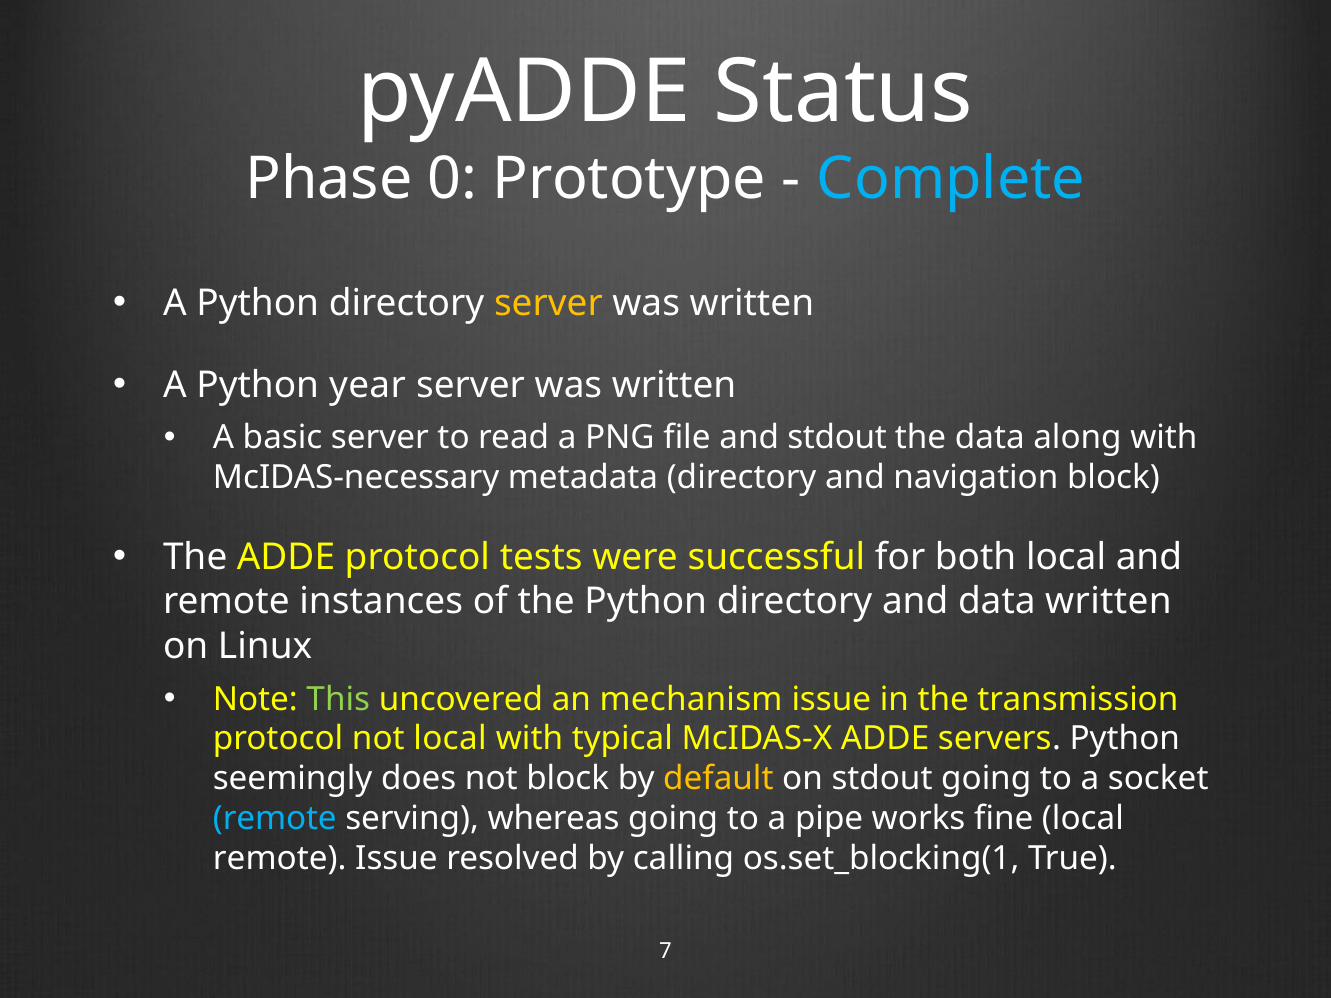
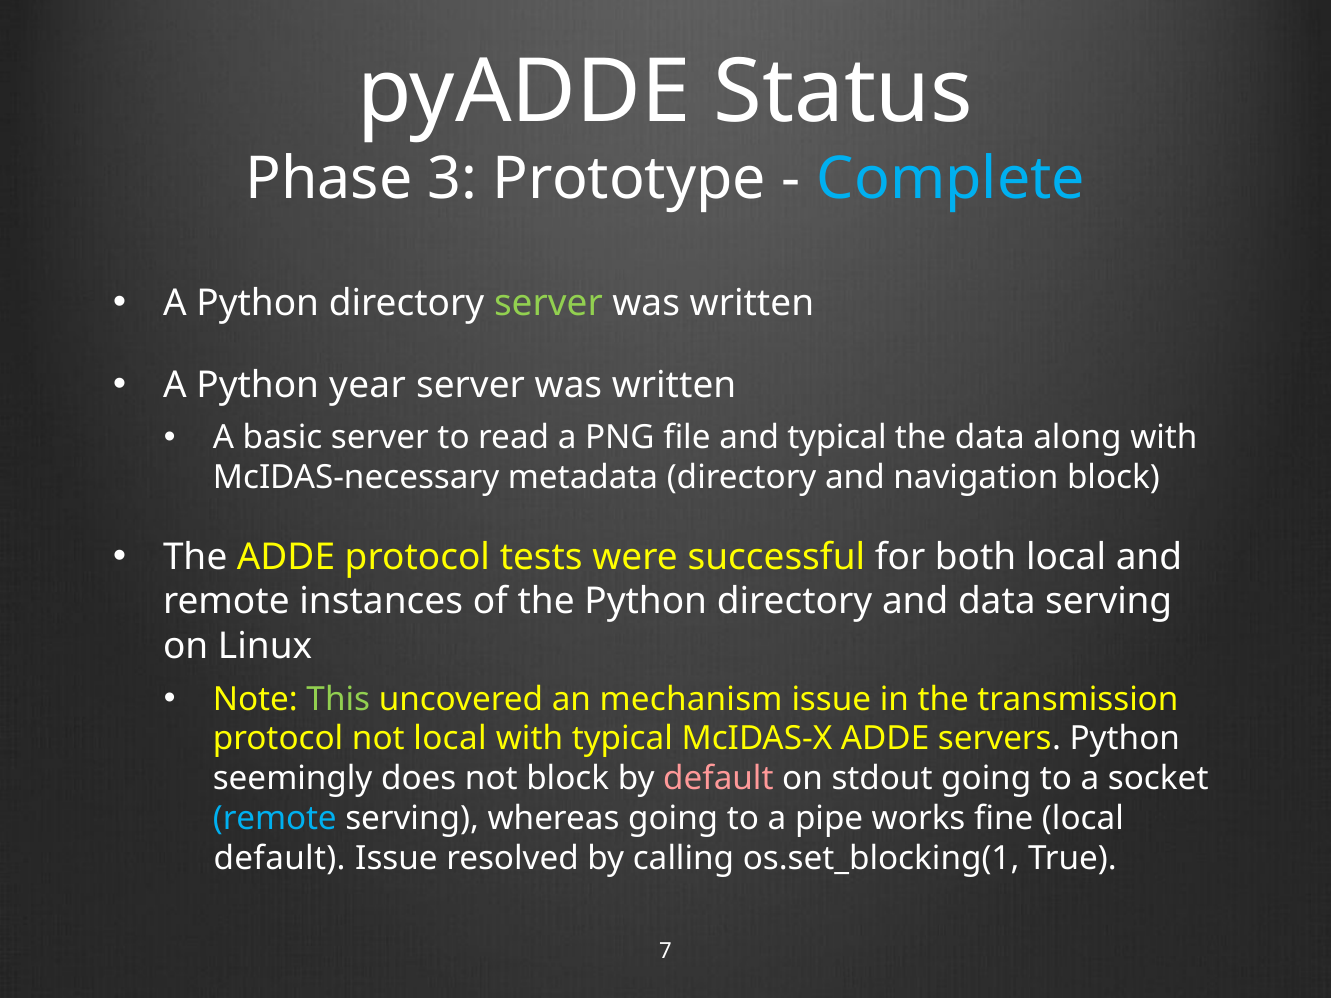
0: 0 -> 3
server at (548, 304) colour: yellow -> light green
and stdout: stdout -> typical
data written: written -> serving
default at (718, 779) colour: yellow -> pink
remote at (280, 859): remote -> default
